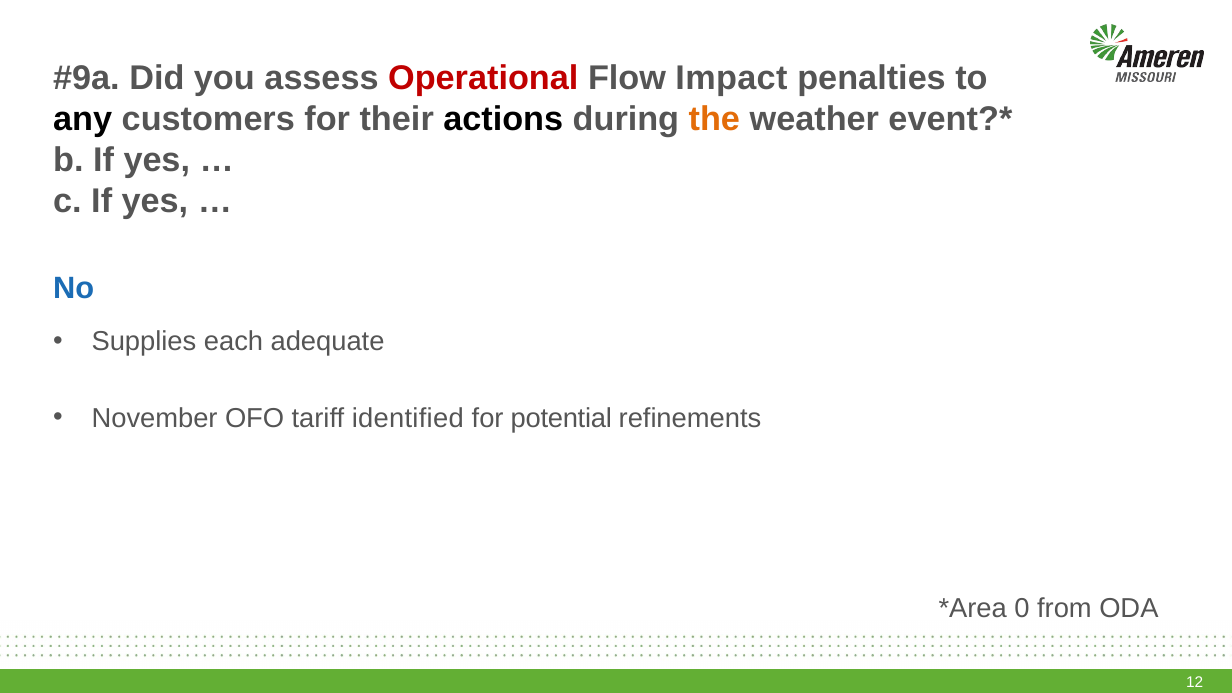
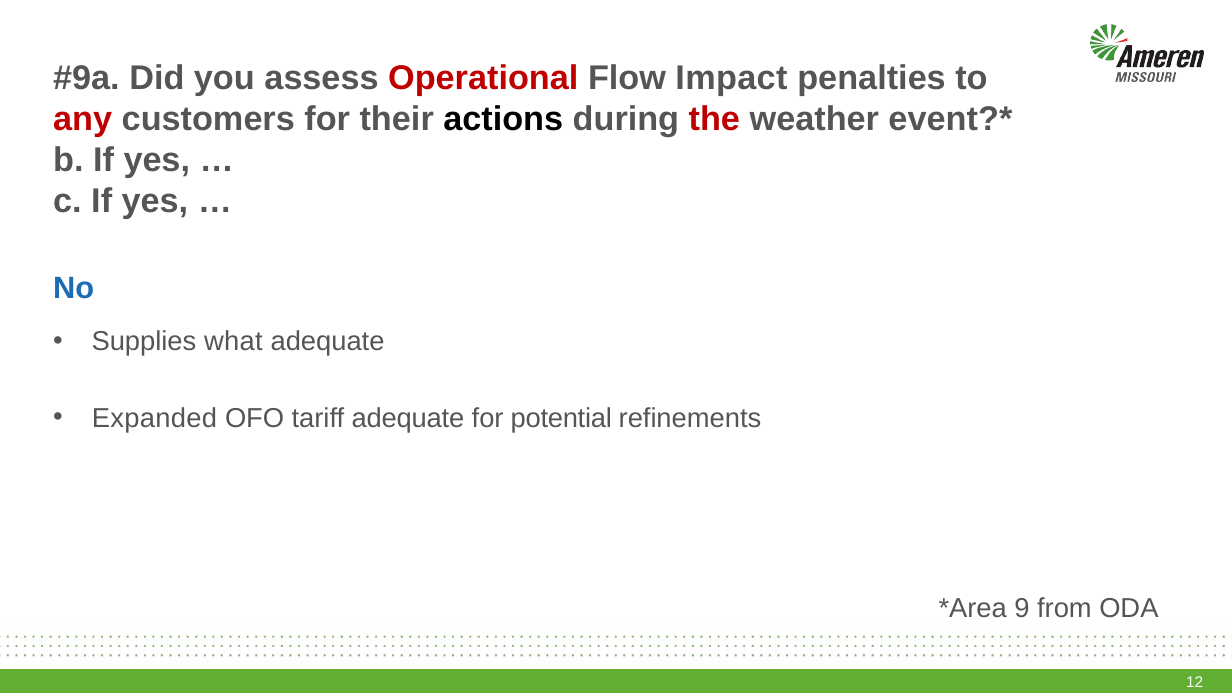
any colour: black -> red
the colour: orange -> red
each: each -> what
November: November -> Expanded
tariff identified: identified -> adequate
0: 0 -> 9
